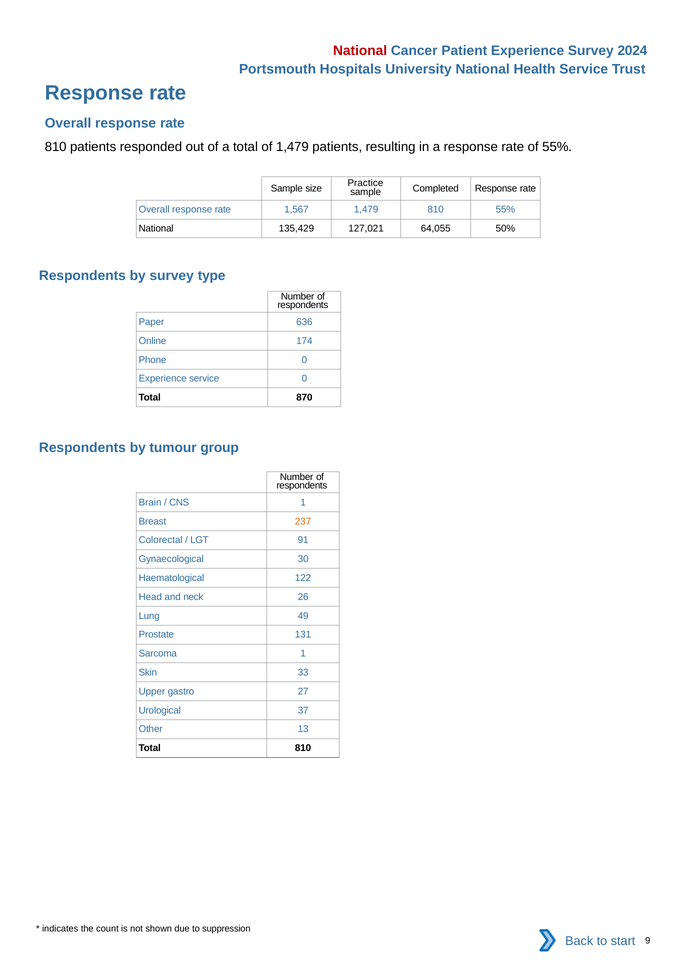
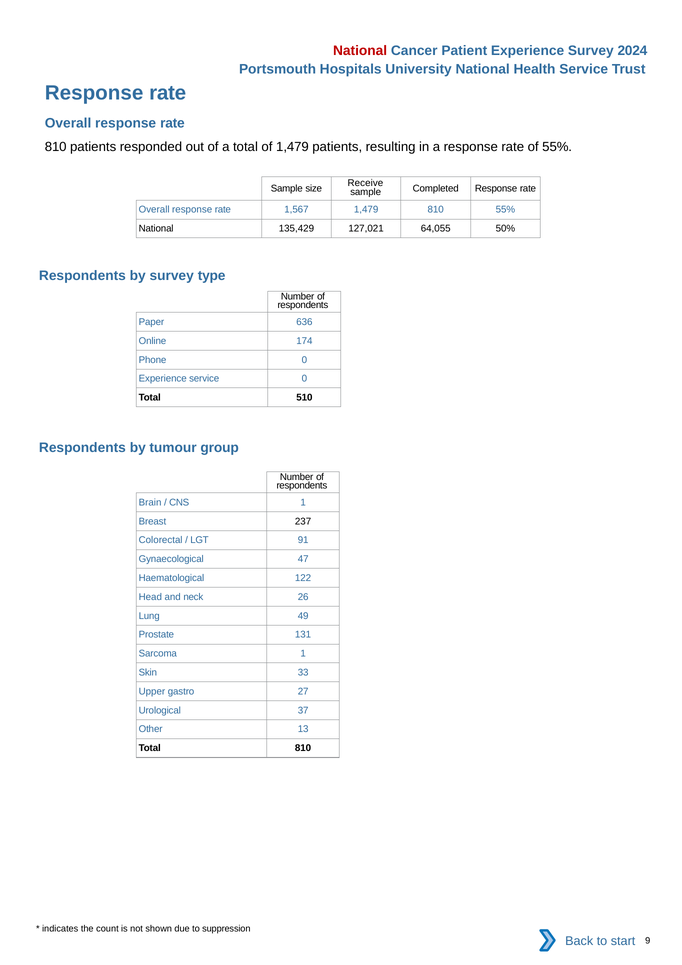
Practice: Practice -> Receive
870: 870 -> 510
237 colour: orange -> black
30: 30 -> 47
